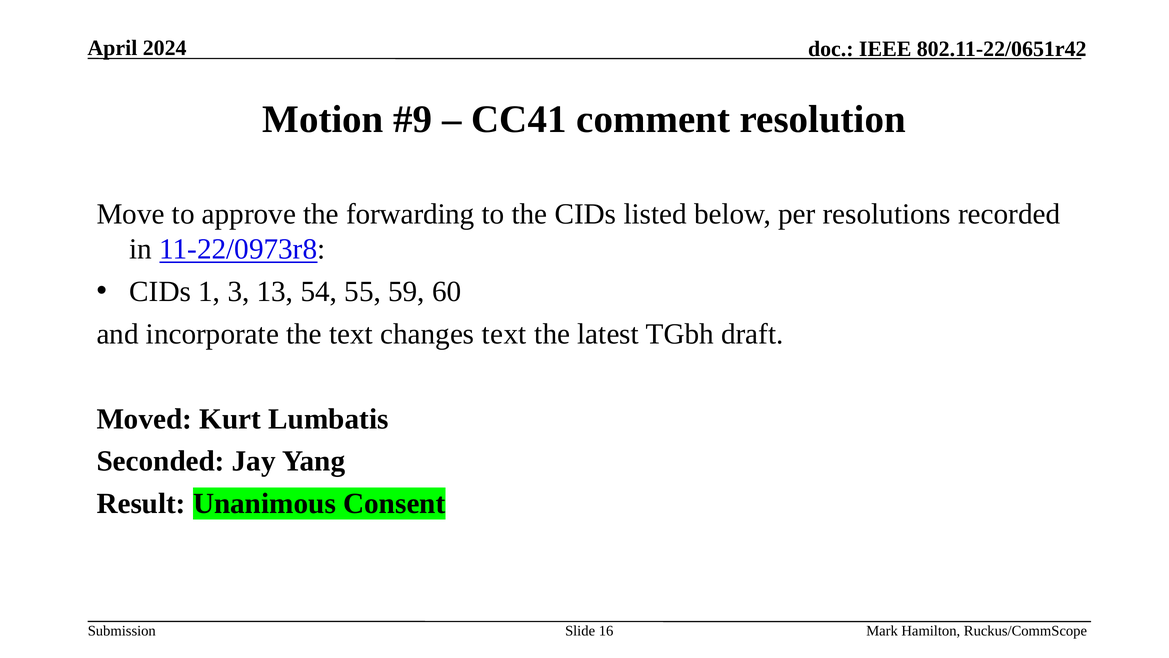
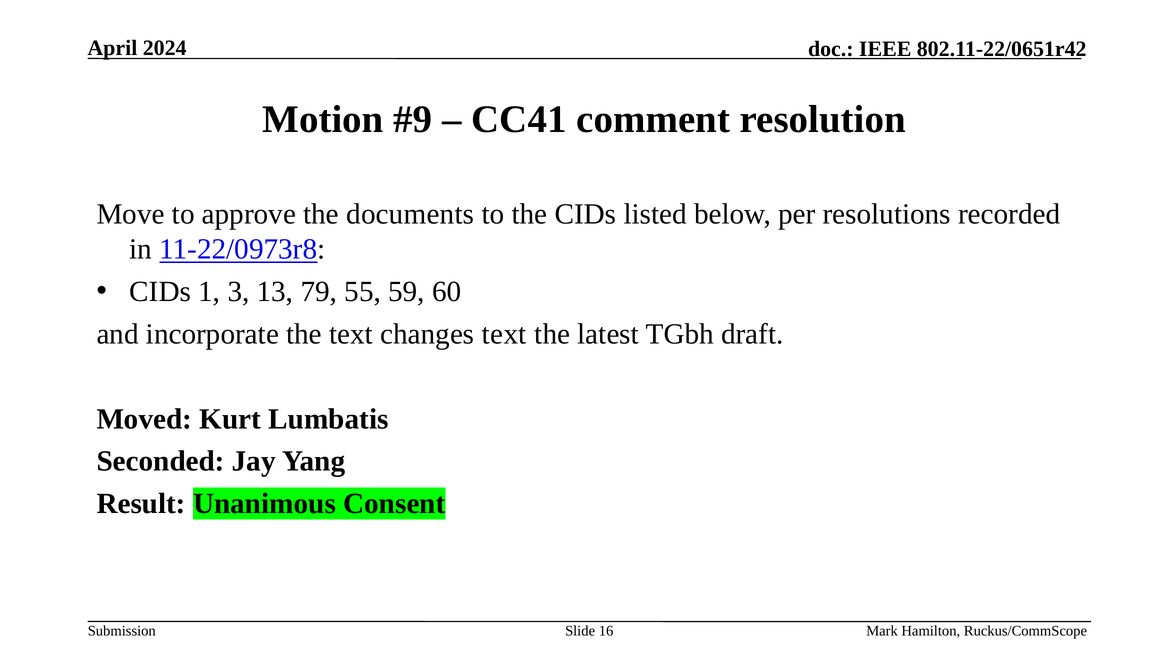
forwarding: forwarding -> documents
54: 54 -> 79
